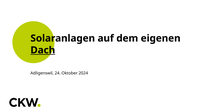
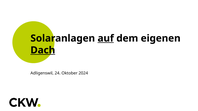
auf underline: none -> present
